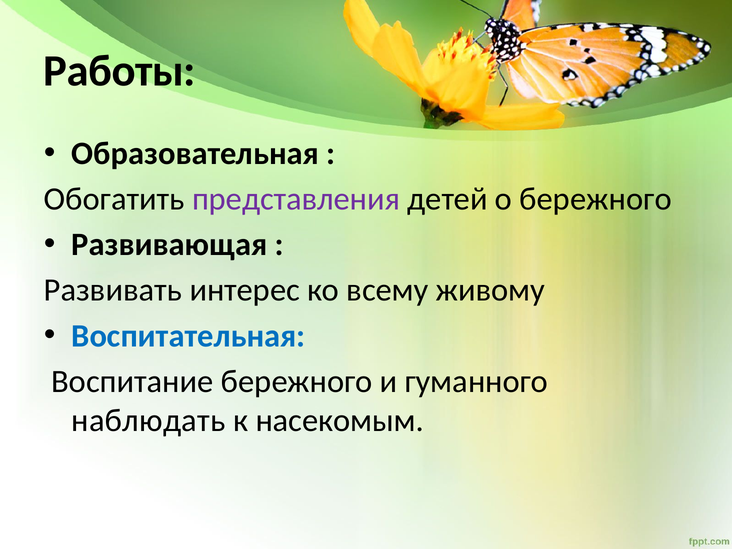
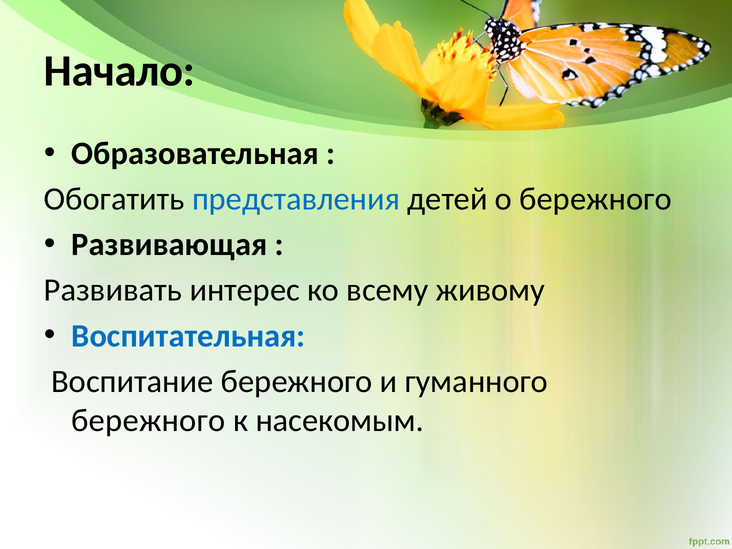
Работы: Работы -> Начало
представления colour: purple -> blue
наблюдать at (148, 420): наблюдать -> бережного
